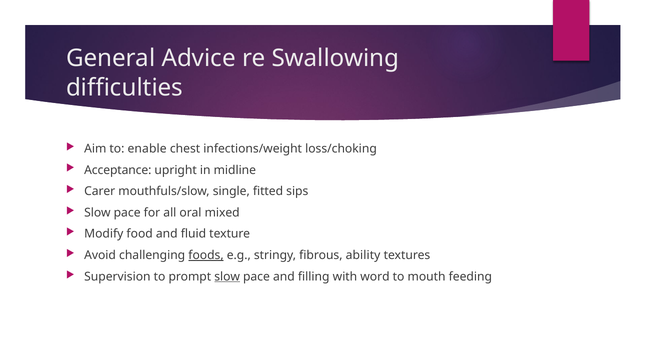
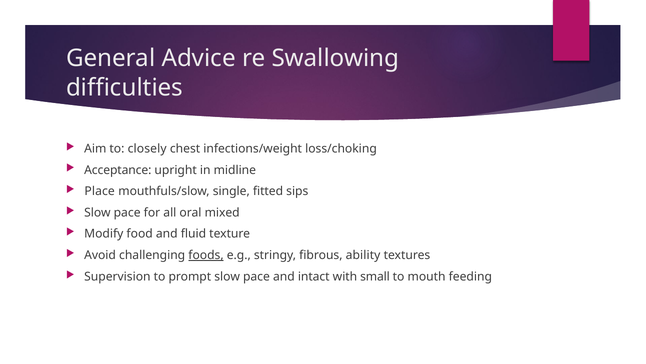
enable: enable -> closely
Carer: Carer -> Place
slow at (227, 276) underline: present -> none
filling: filling -> intact
word: word -> small
